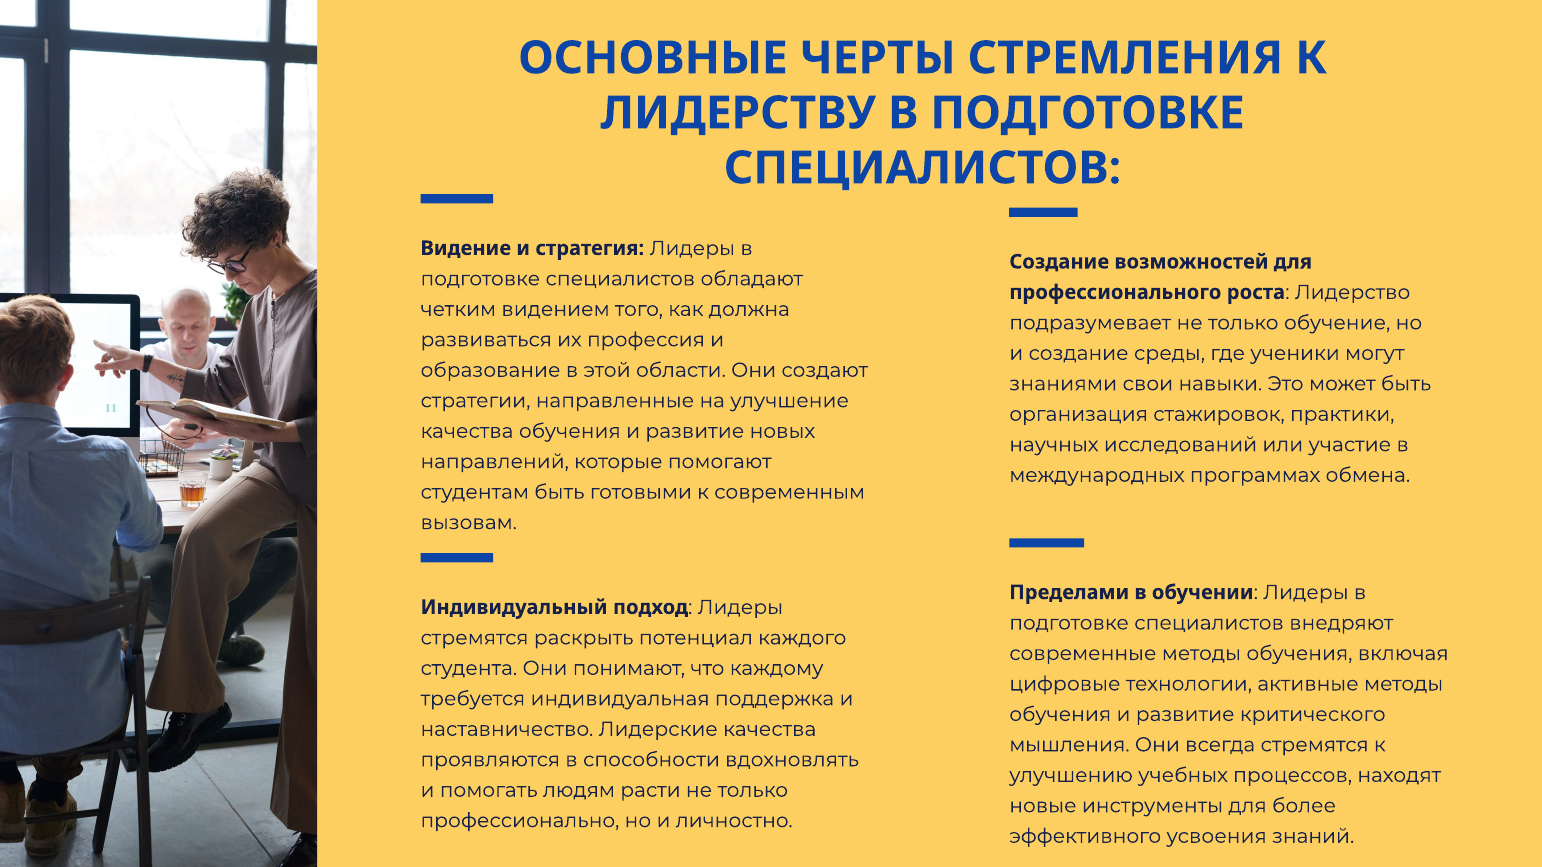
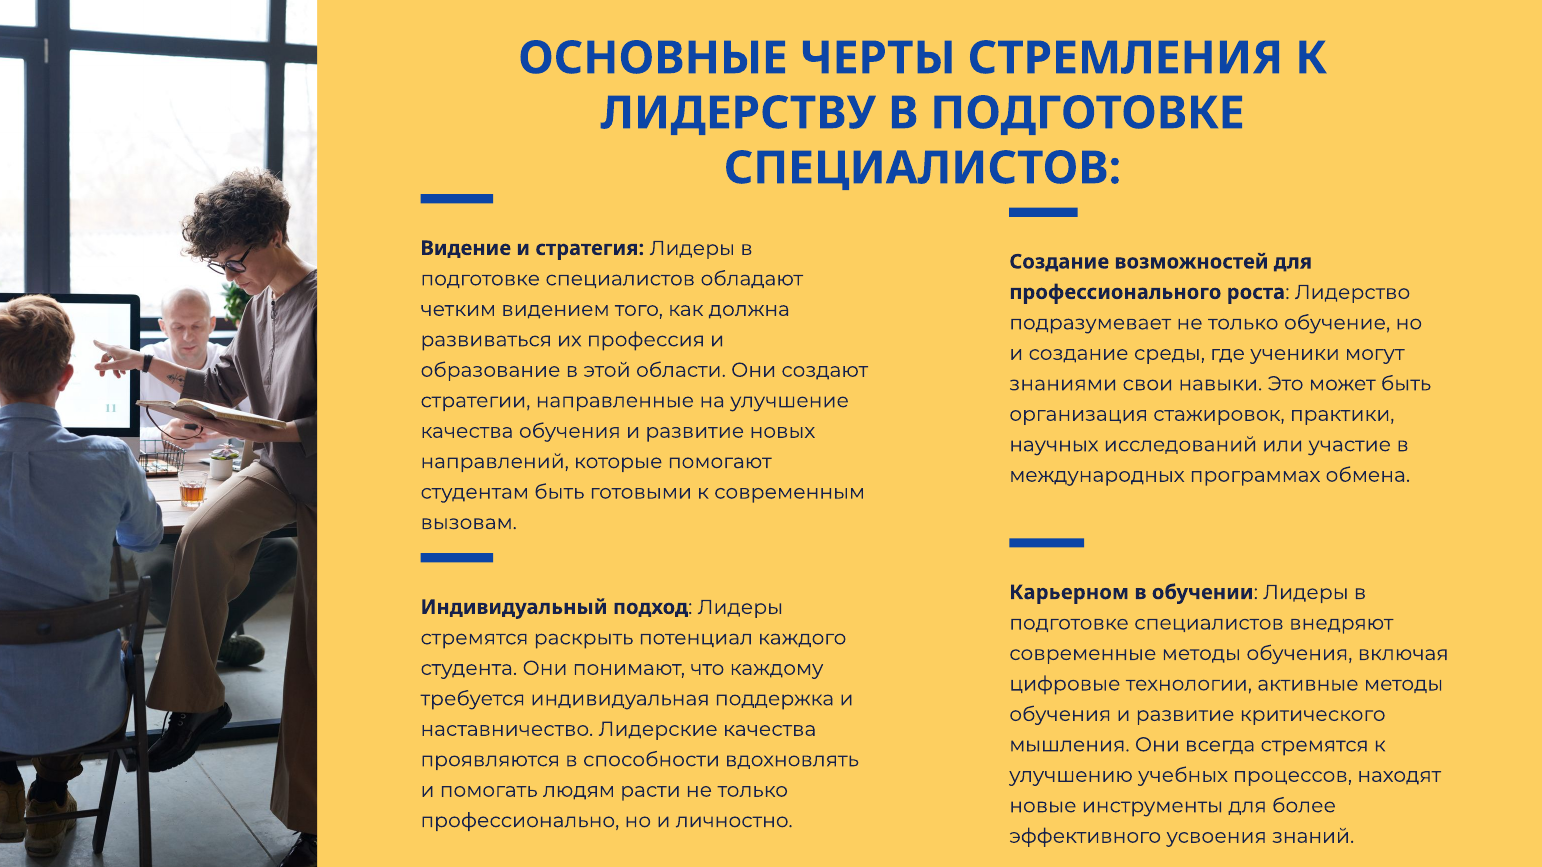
Пределами: Пределами -> Карьерном
